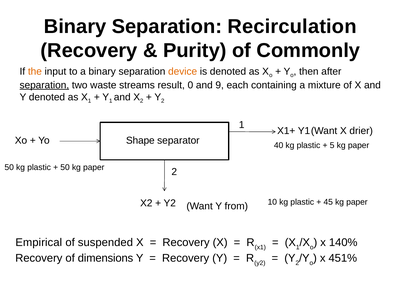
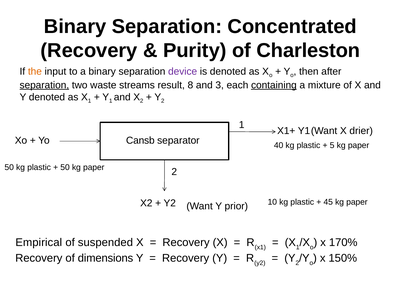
Recirculation: Recirculation -> Concentrated
Commonly: Commonly -> Charleston
device colour: orange -> purple
0: 0 -> 8
9: 9 -> 3
containing underline: none -> present
Shape: Shape -> Cansb
from: from -> prior
140%: 140% -> 170%
451%: 451% -> 150%
